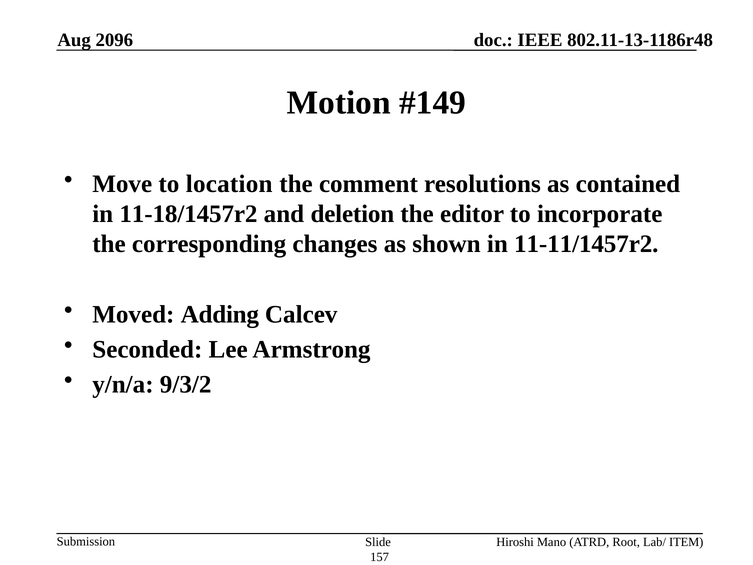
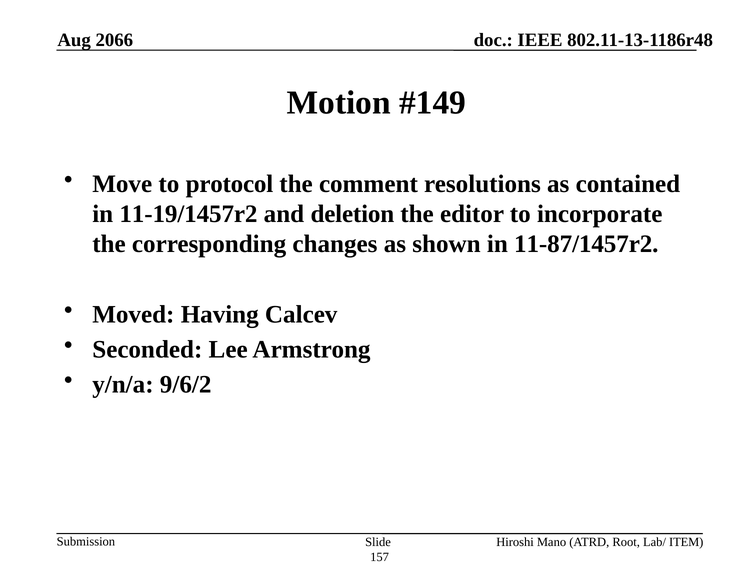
2096: 2096 -> 2066
location: location -> protocol
11-18/1457r2: 11-18/1457r2 -> 11-19/1457r2
11-11/1457r2: 11-11/1457r2 -> 11-87/1457r2
Adding: Adding -> Having
9/3/2: 9/3/2 -> 9/6/2
